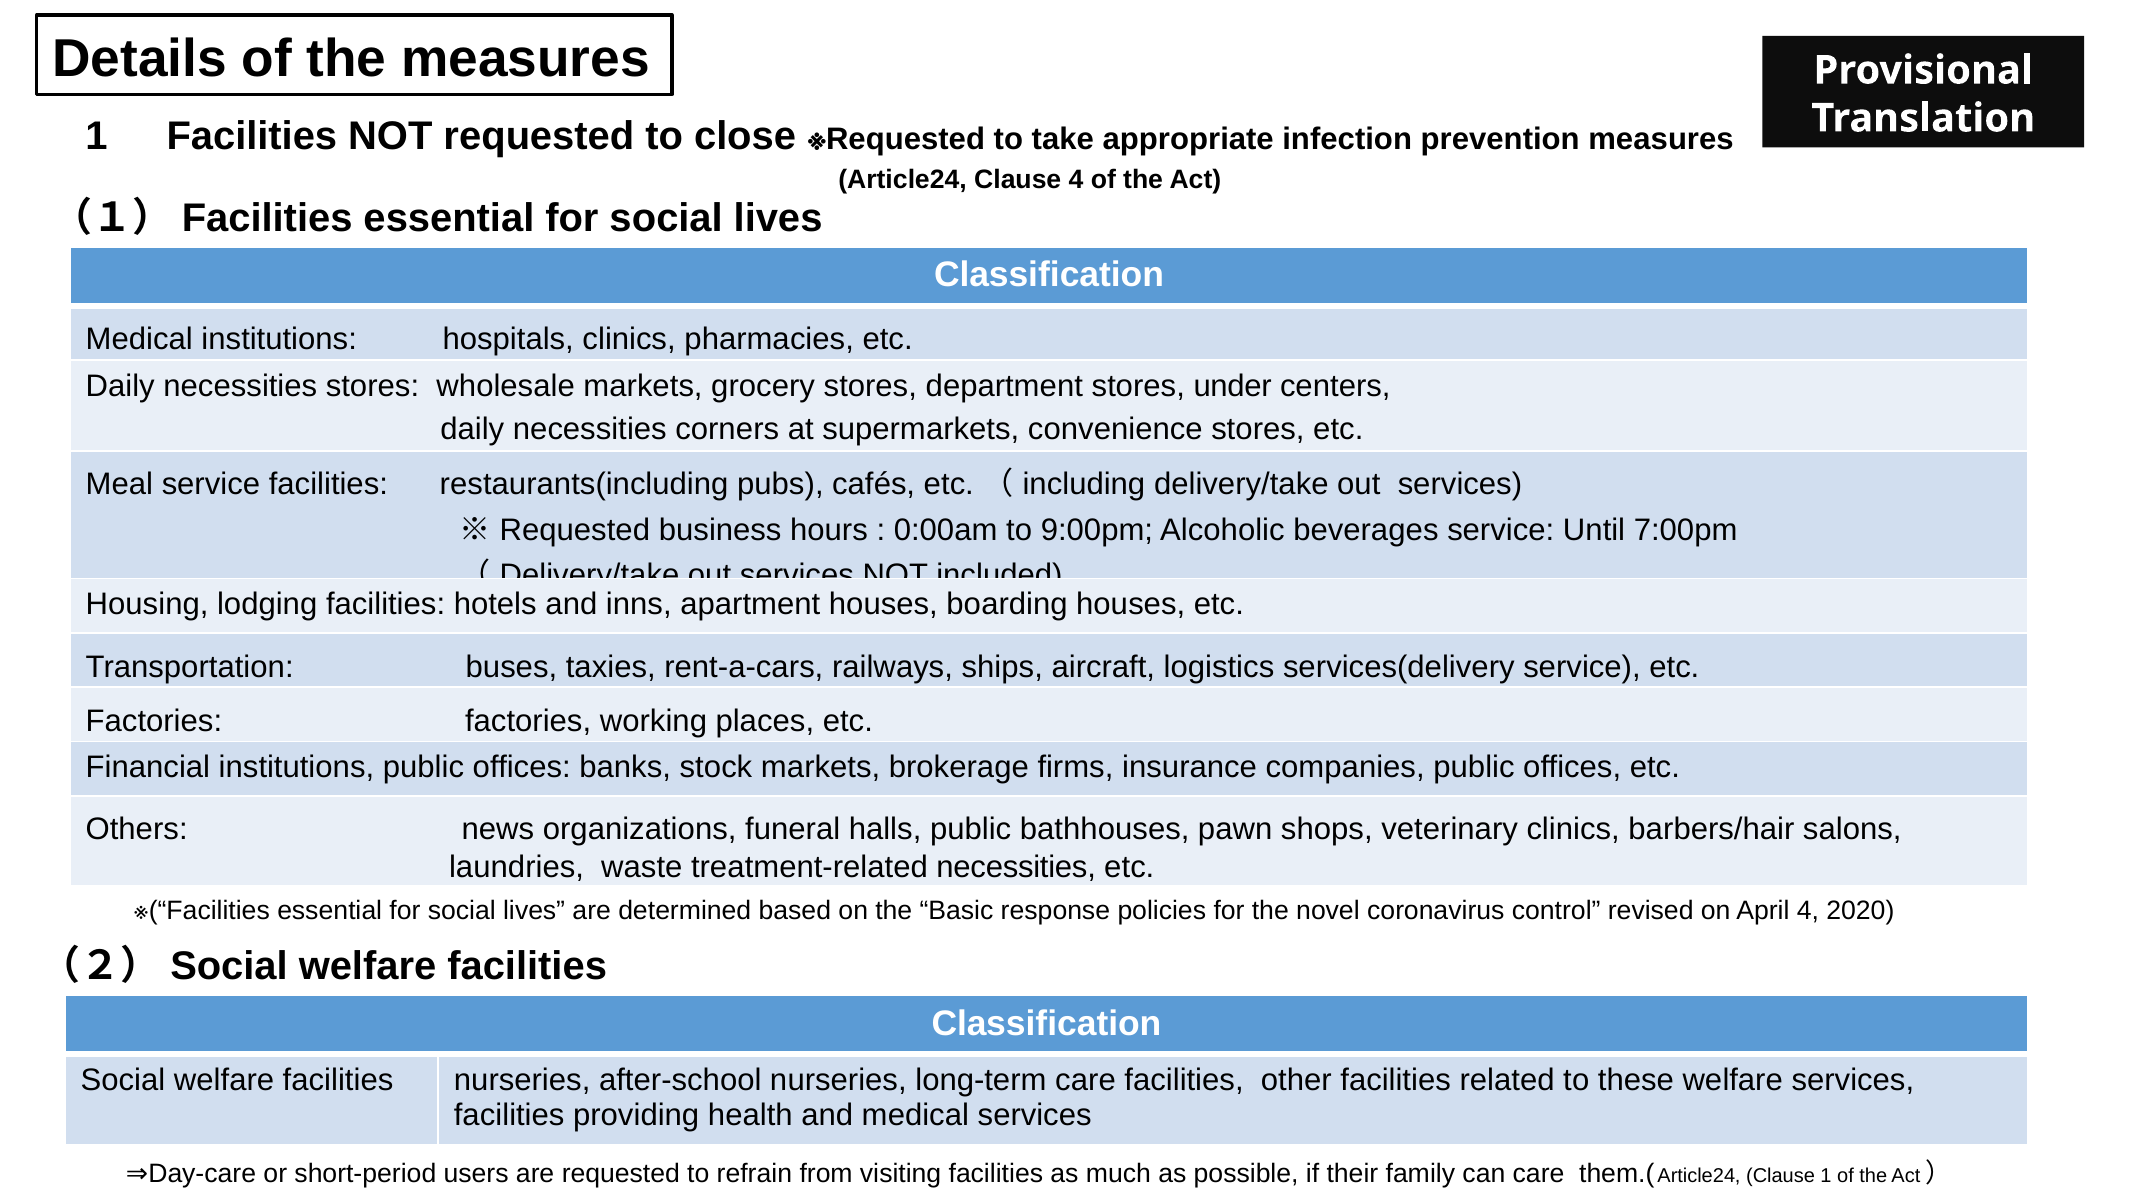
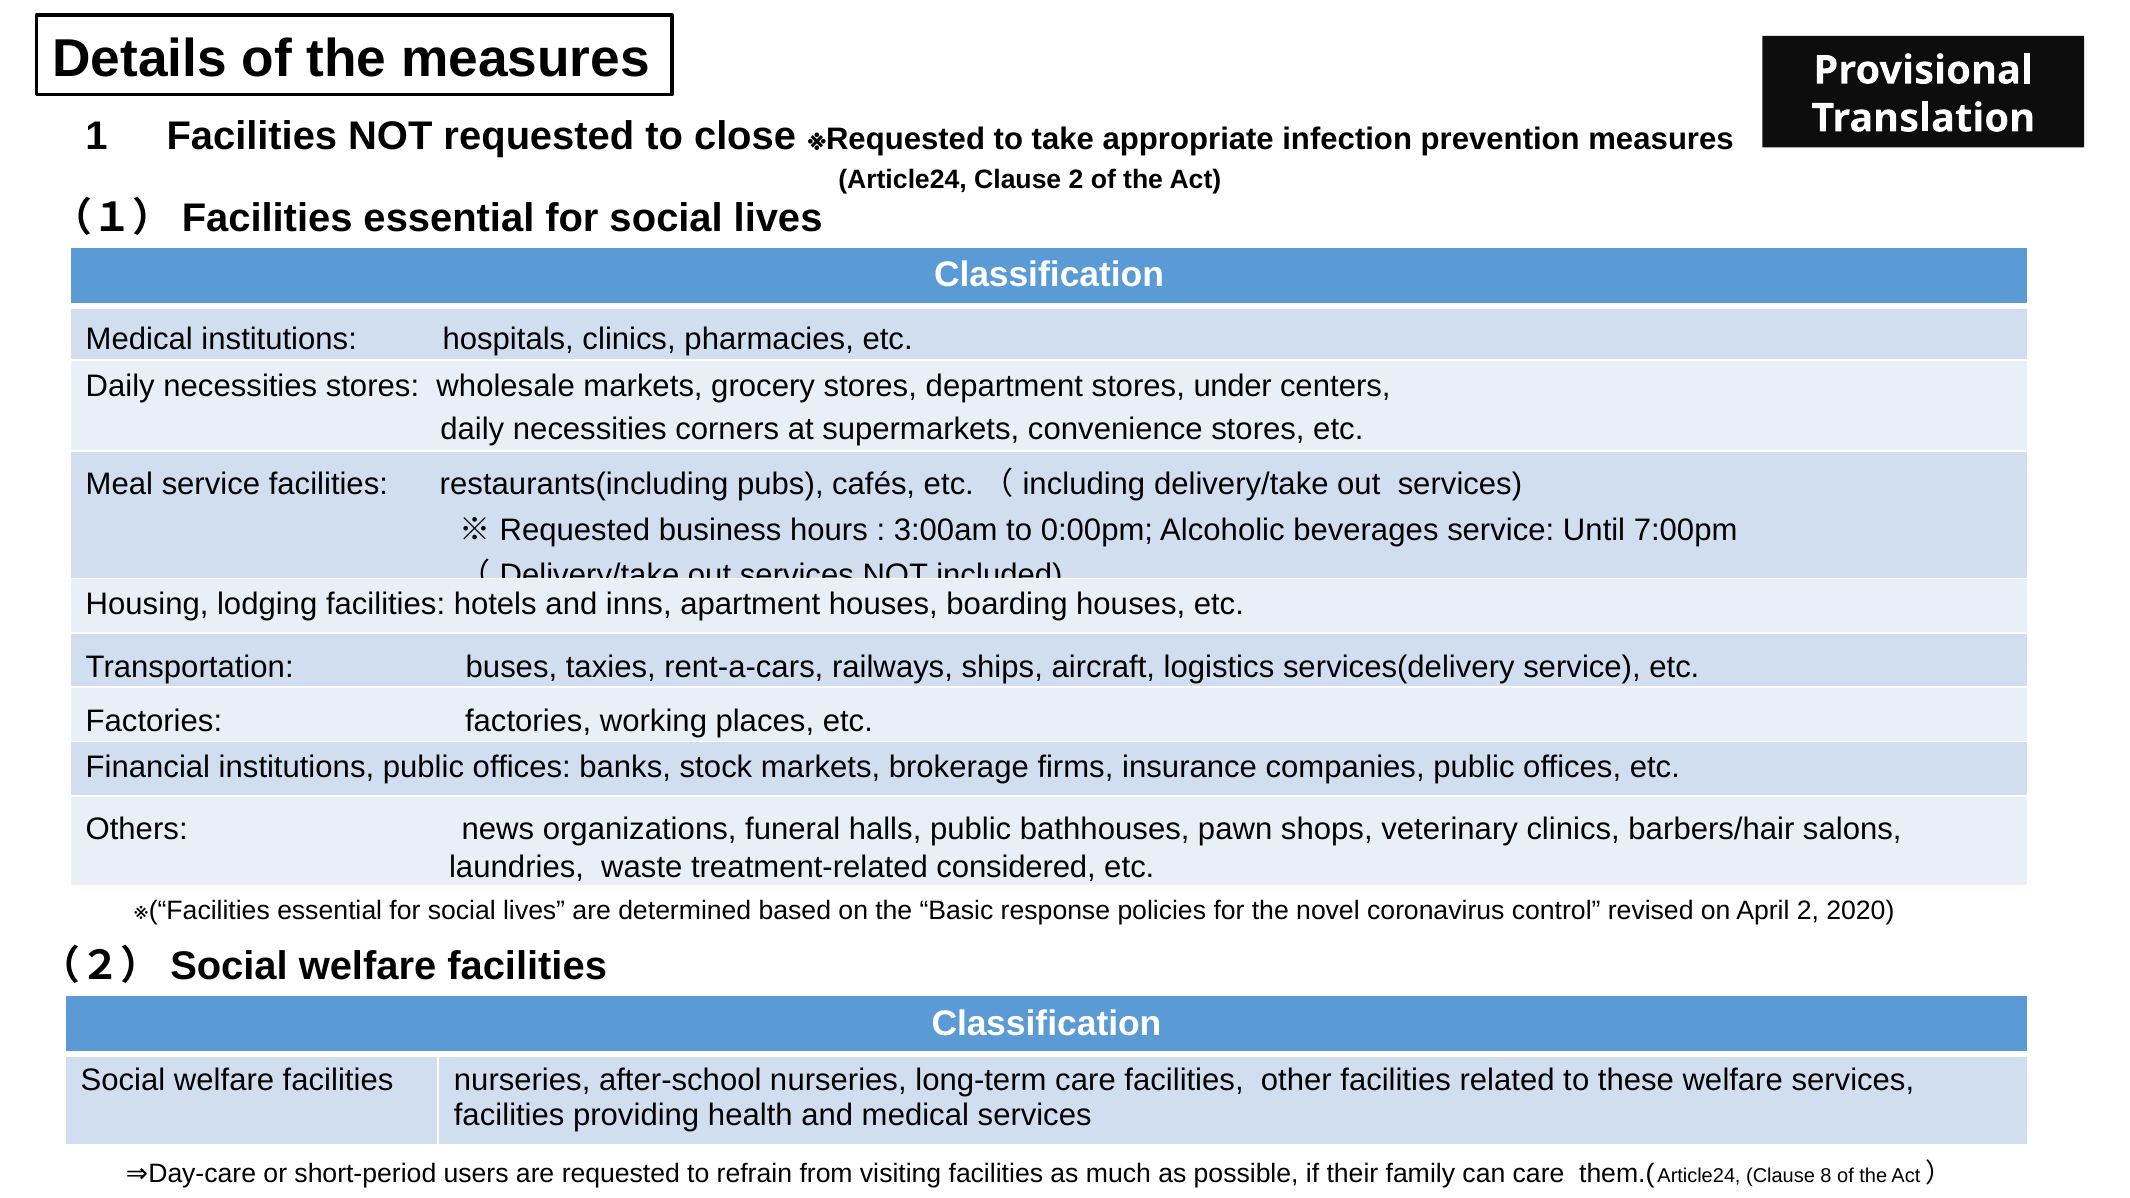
Clause 4: 4 -> 2
0:00am: 0:00am -> 3:00am
9:00pm: 9:00pm -> 0:00pm
treatment-related necessities: necessities -> considered
April 4: 4 -> 2
Clause 1: 1 -> 8
